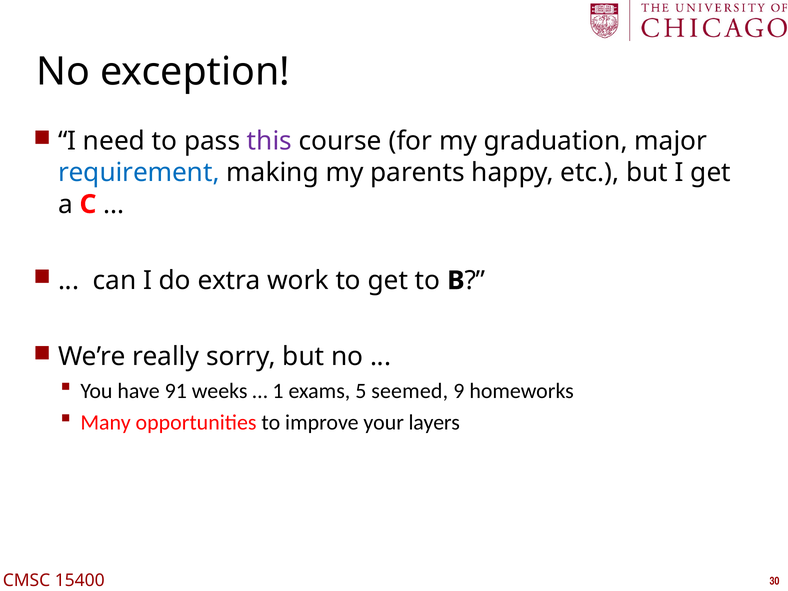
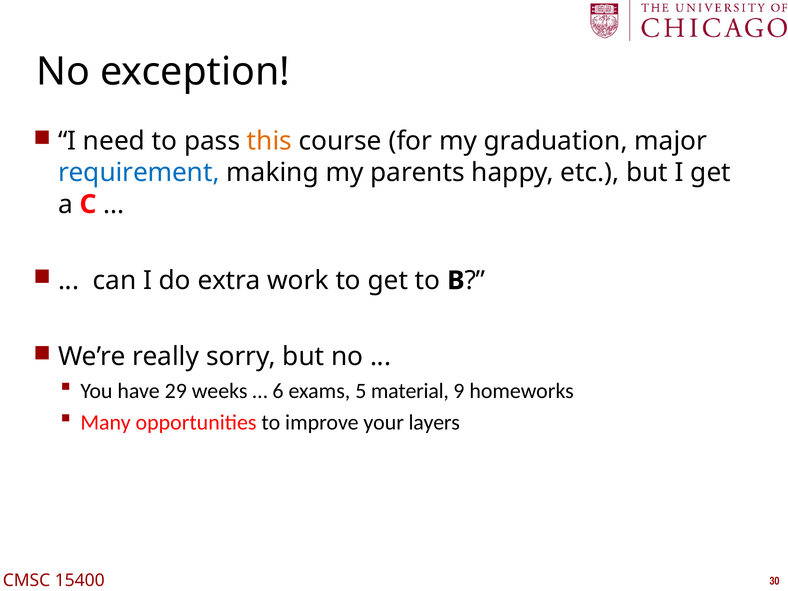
this colour: purple -> orange
91: 91 -> 29
1: 1 -> 6
seemed: seemed -> material
